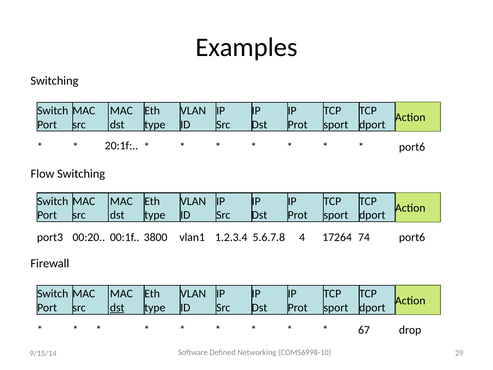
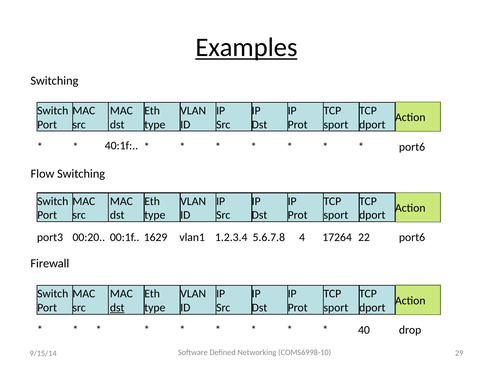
Examples underline: none -> present
20:1f: 20:1f -> 40:1f
3800: 3800 -> 1629
74: 74 -> 22
67: 67 -> 40
